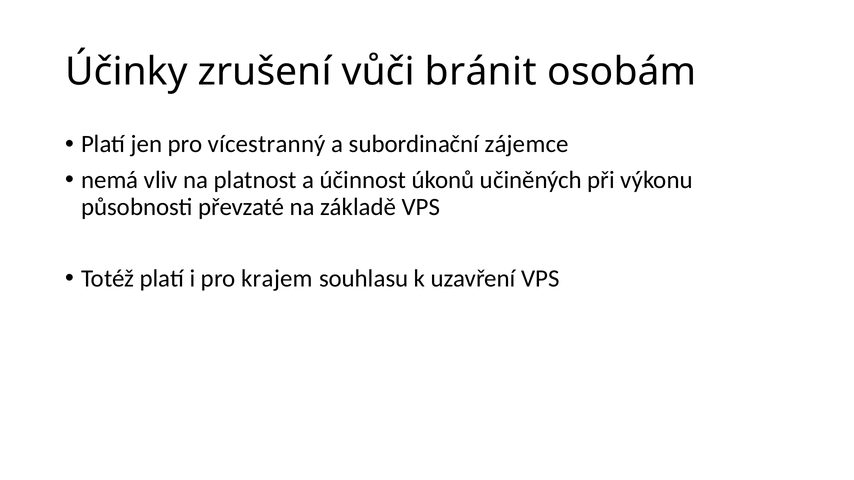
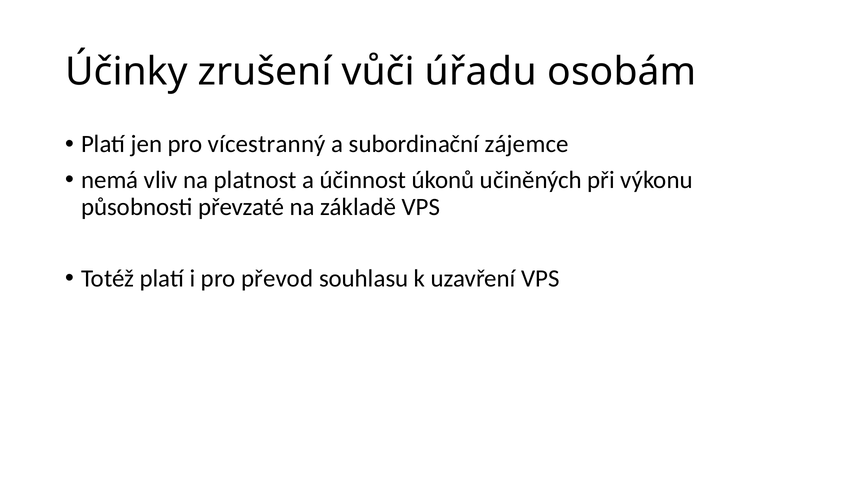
bránit: bránit -> úřadu
krajem: krajem -> převod
